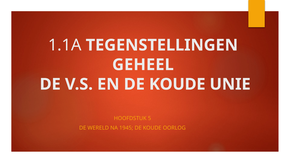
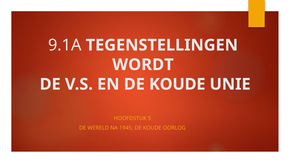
1.1A: 1.1A -> 9.1A
GEHEEL: GEHEEL -> WORDT
